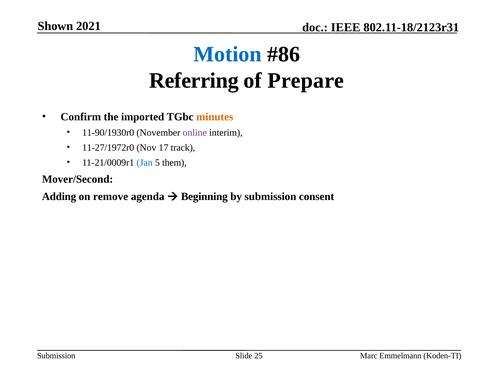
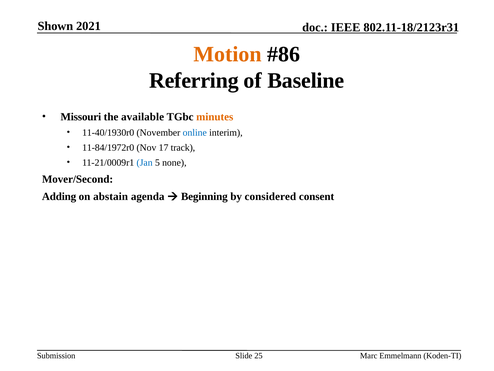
Motion colour: blue -> orange
Prepare: Prepare -> Baseline
Confirm: Confirm -> Missouri
imported: imported -> available
11-90/1930r0: 11-90/1930r0 -> 11-40/1930r0
online colour: purple -> blue
11-27/1972r0: 11-27/1972r0 -> 11-84/1972r0
them: them -> none
remove: remove -> abstain
by submission: submission -> considered
